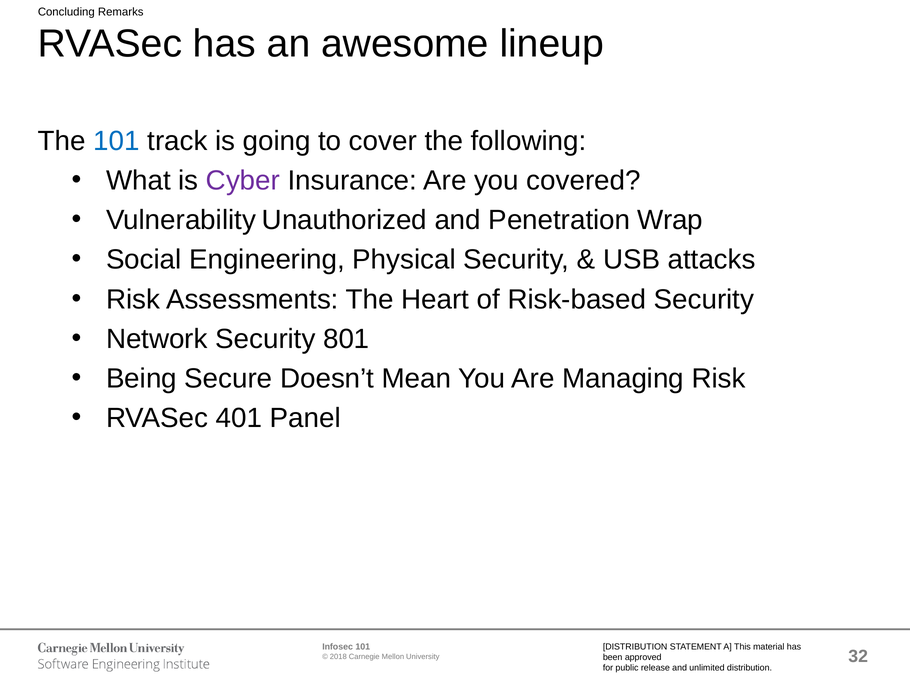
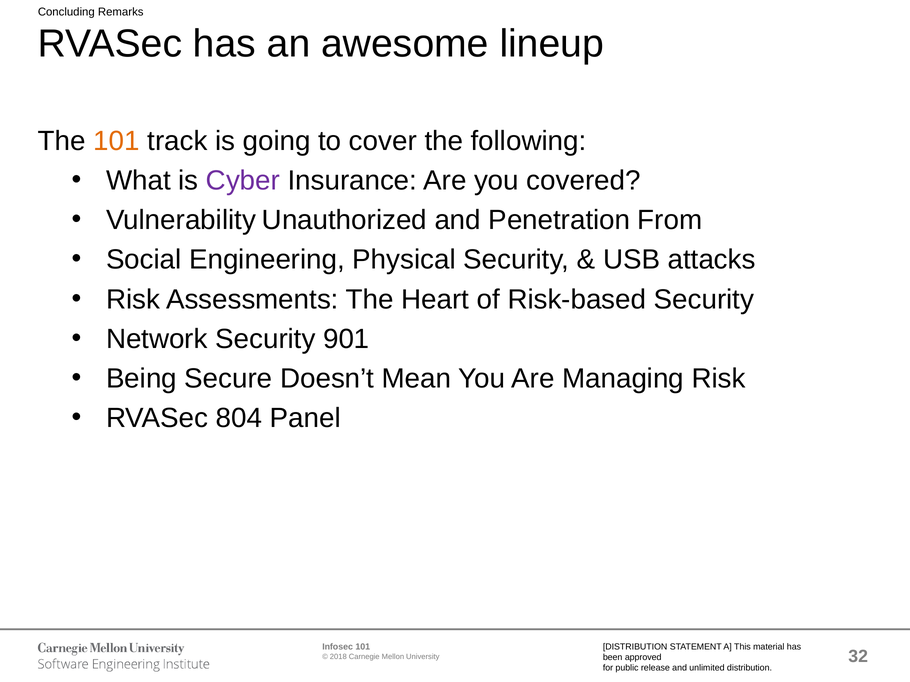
101 at (117, 141) colour: blue -> orange
Wrap: Wrap -> From
801: 801 -> 901
401: 401 -> 804
